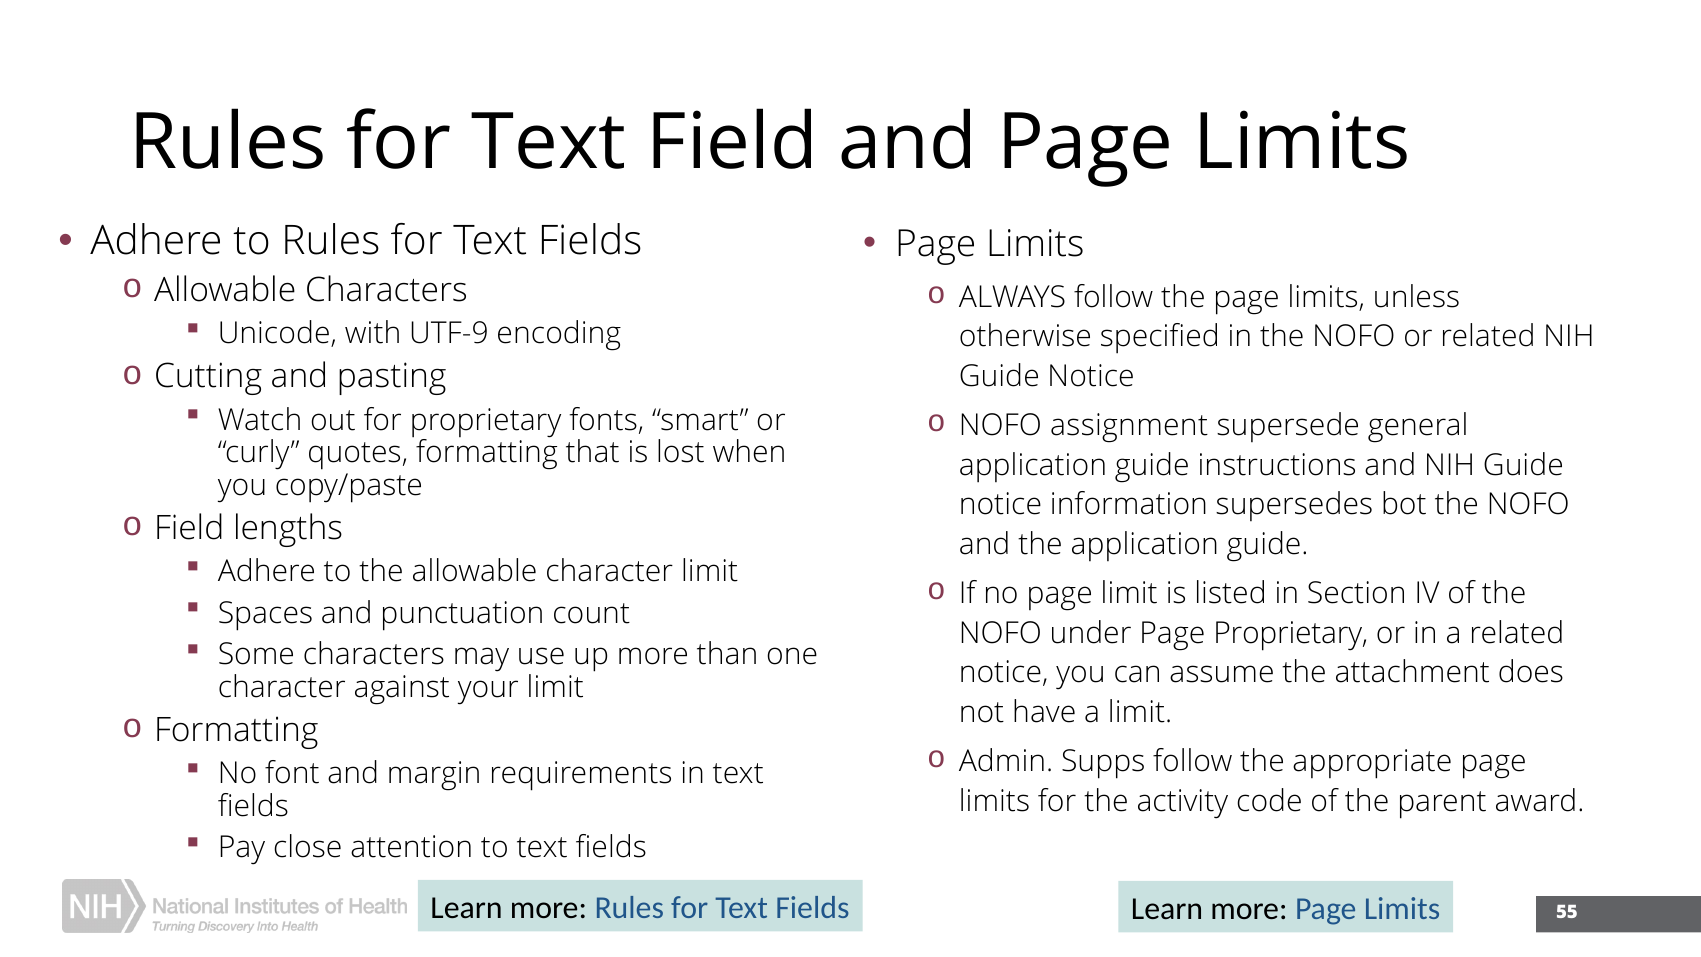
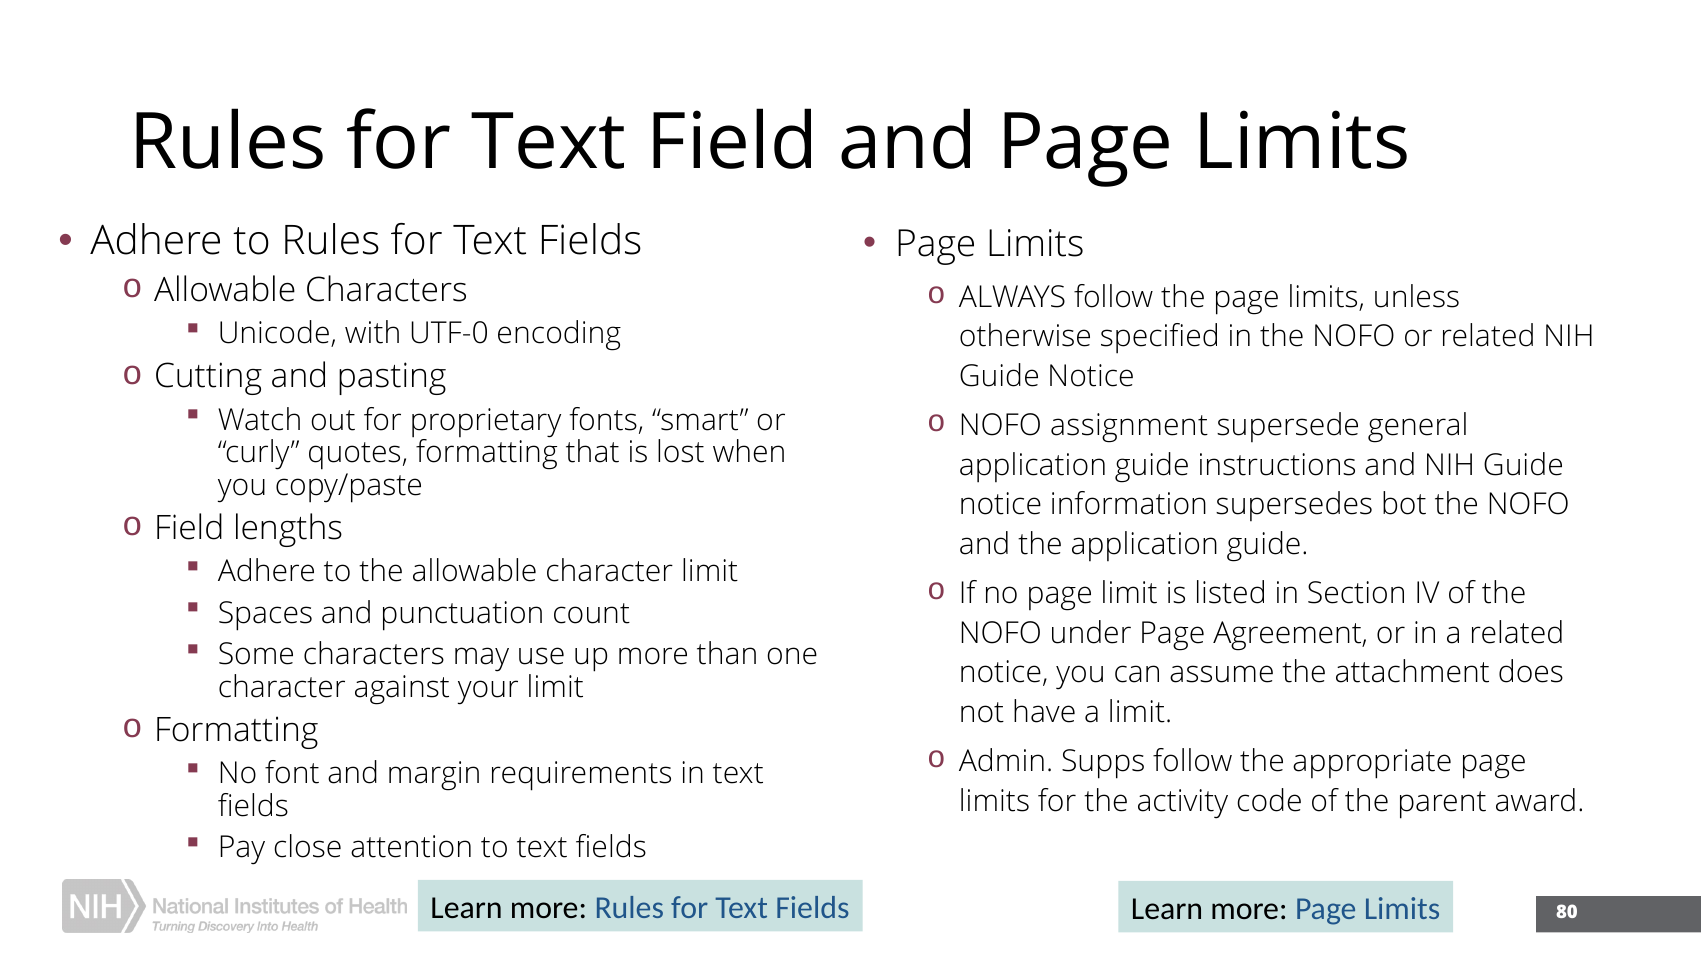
UTF-9: UTF-9 -> UTF-0
Page Proprietary: Proprietary -> Agreement
55: 55 -> 80
